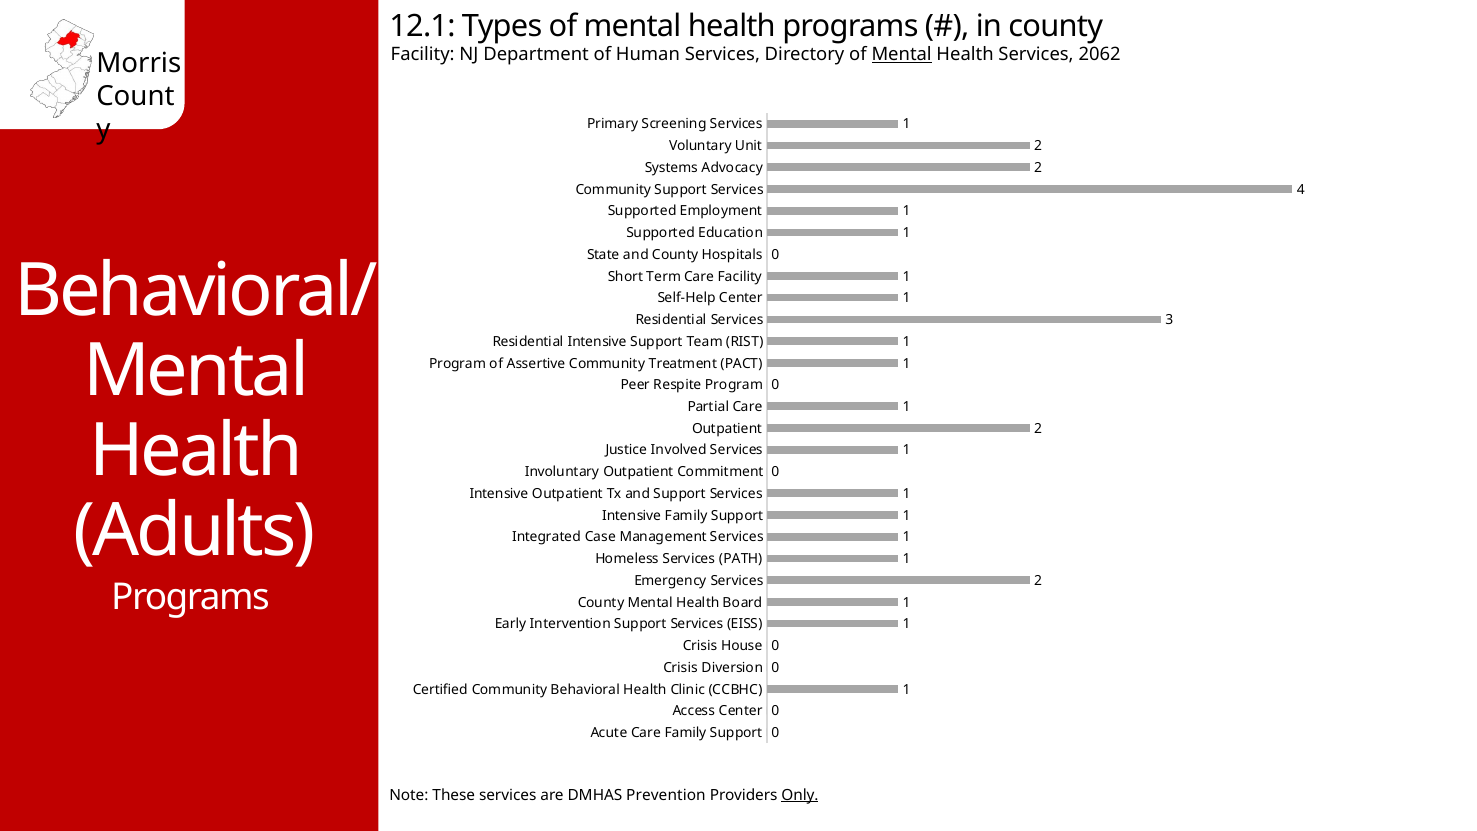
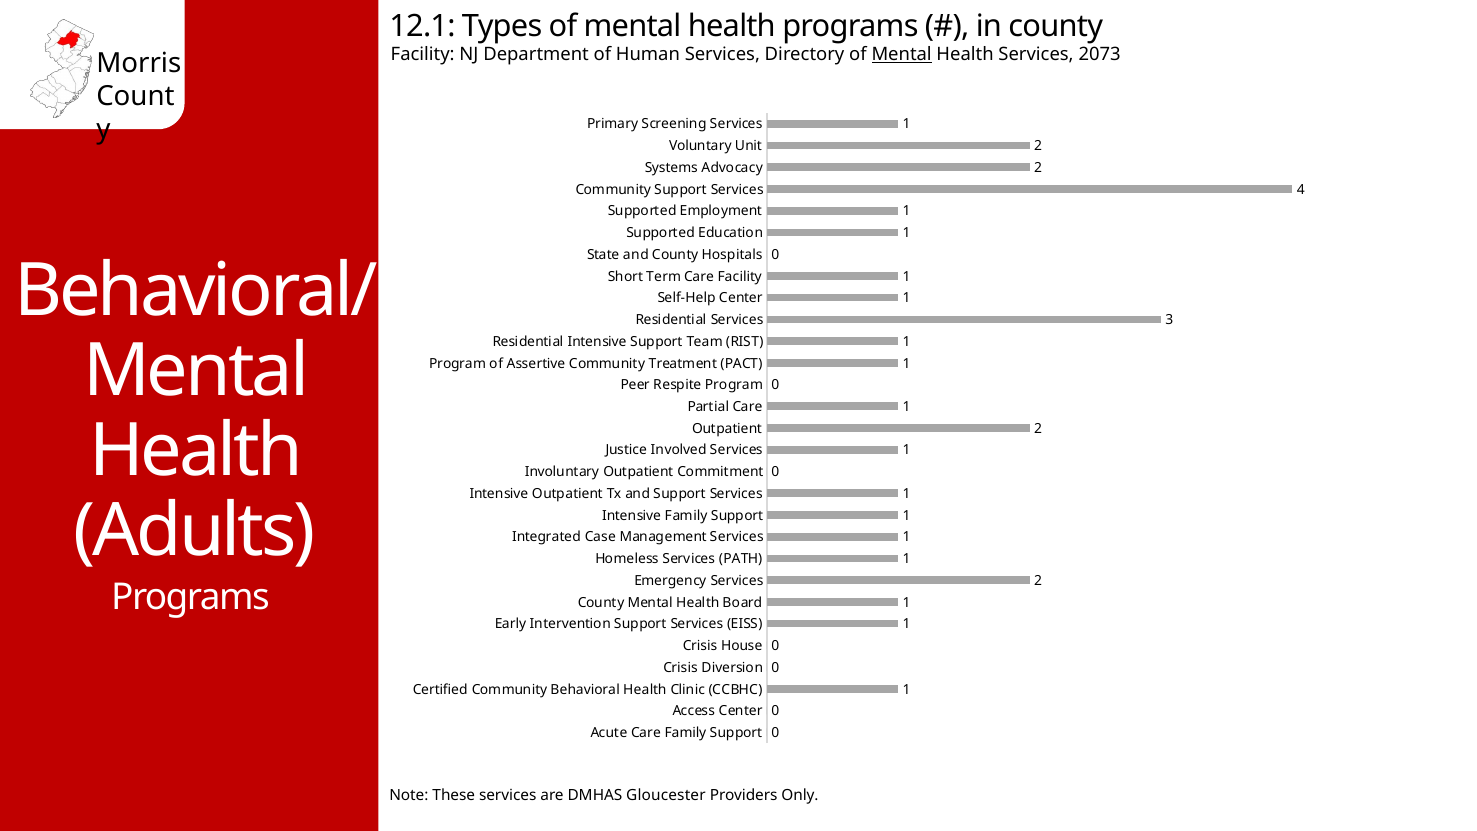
2062: 2062 -> 2073
Prevention: Prevention -> Gloucester
Only underline: present -> none
